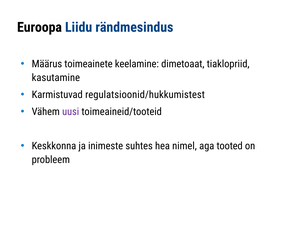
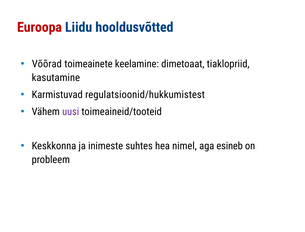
Euroopa colour: black -> red
rändmesindus: rändmesindus -> hooldusvõtted
Määrus: Määrus -> Võõrad
tooted: tooted -> esineb
